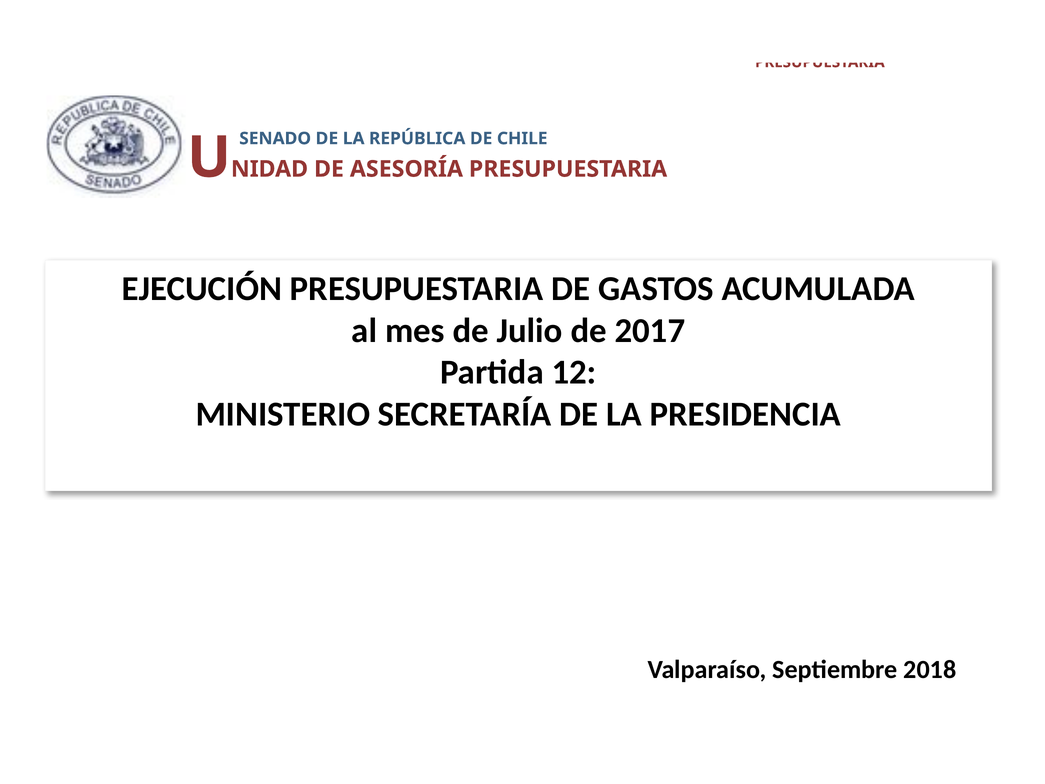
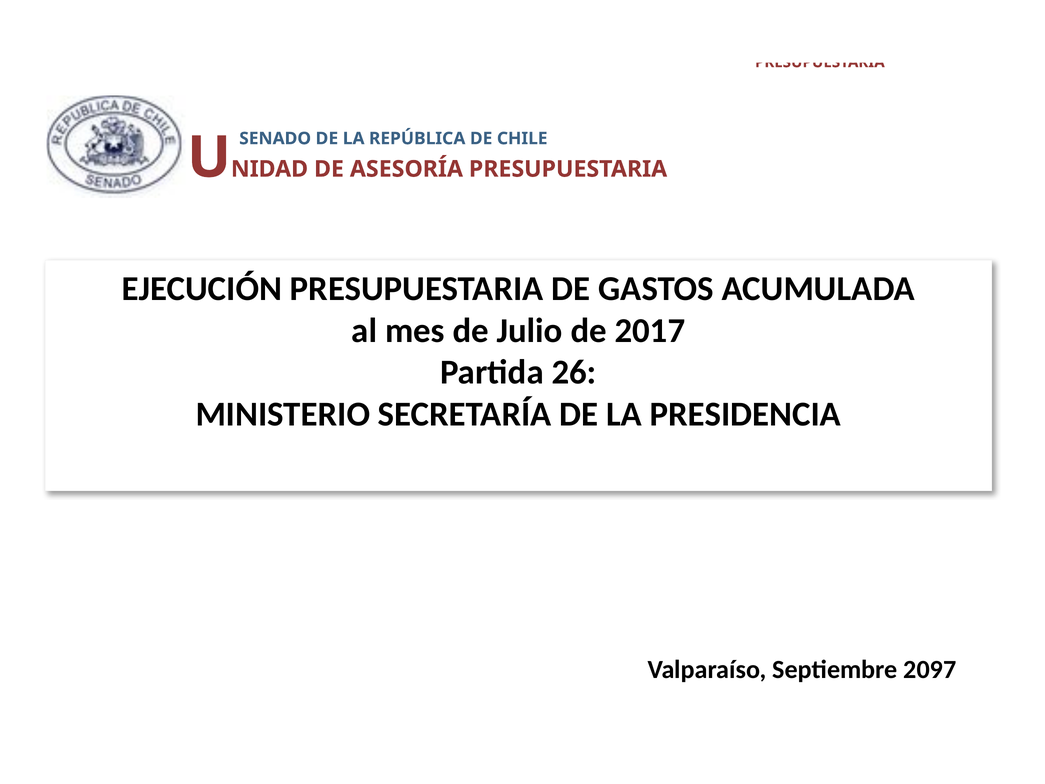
12: 12 -> 26
2018: 2018 -> 2097
